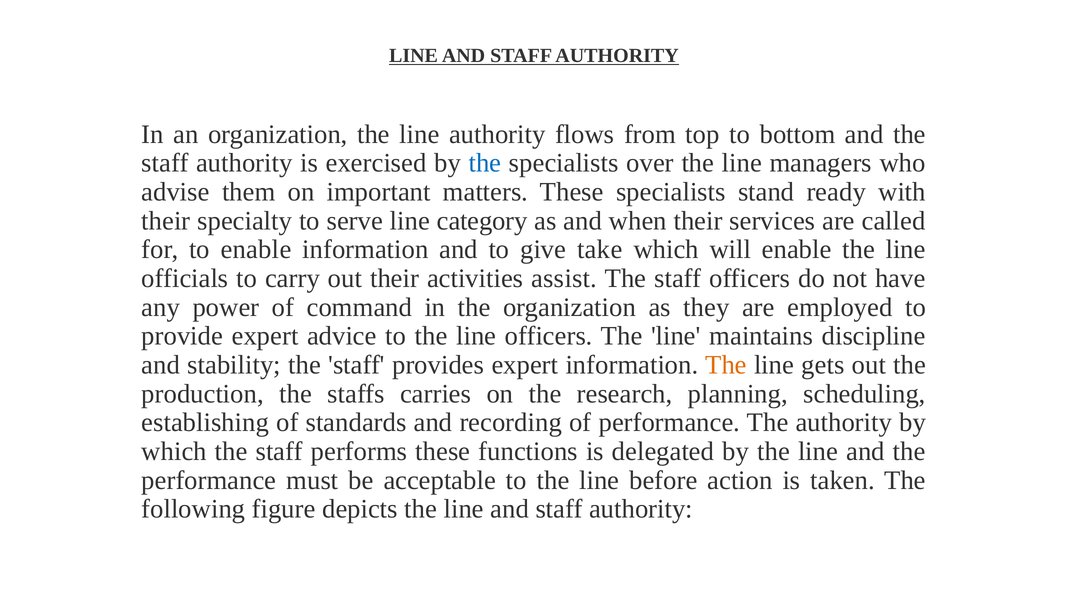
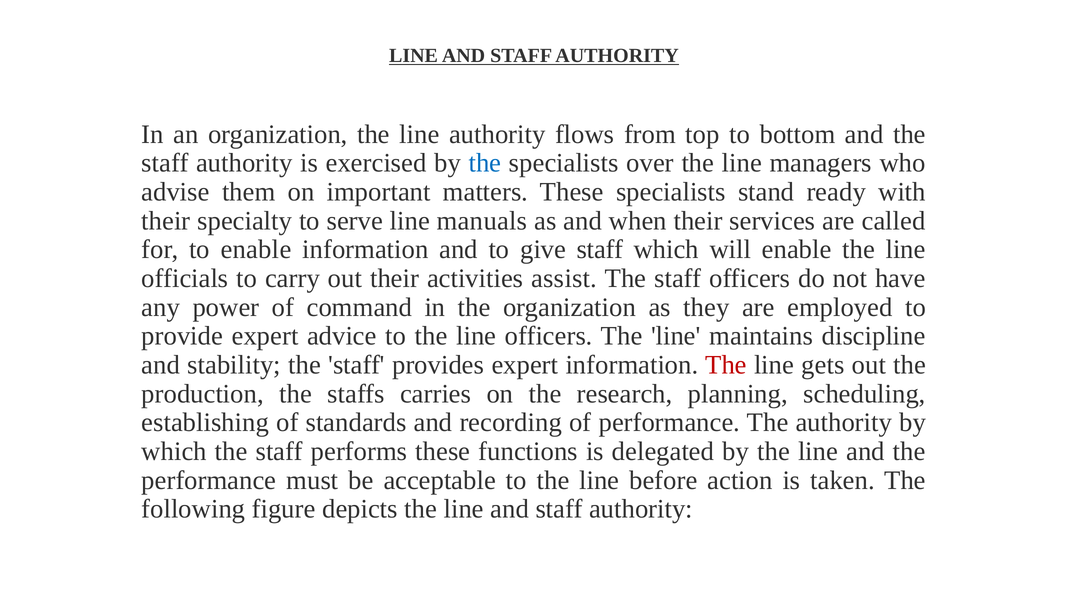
category: category -> manuals
give take: take -> staff
The at (726, 365) colour: orange -> red
